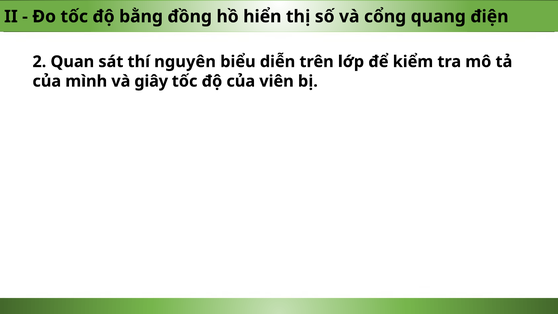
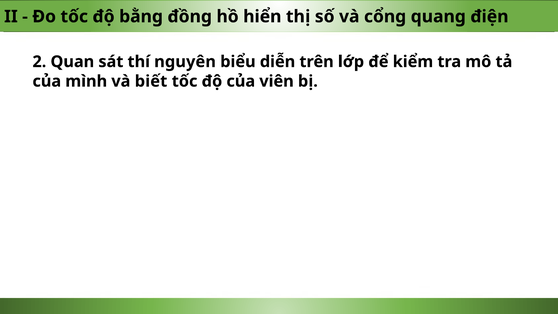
giây: giây -> biết
